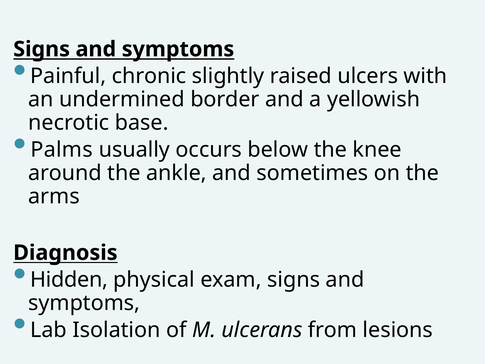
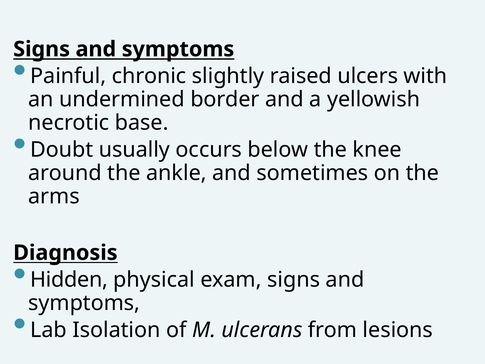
Palms: Palms -> Doubt
